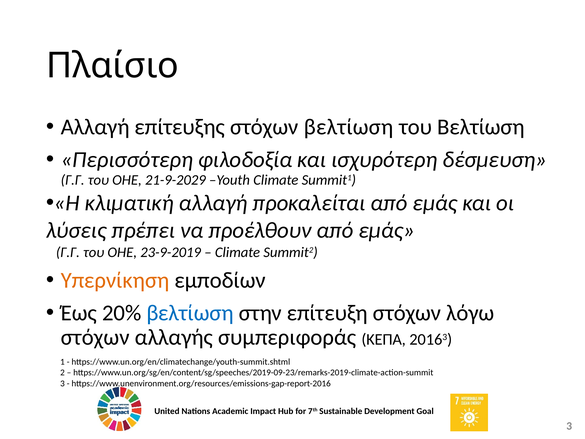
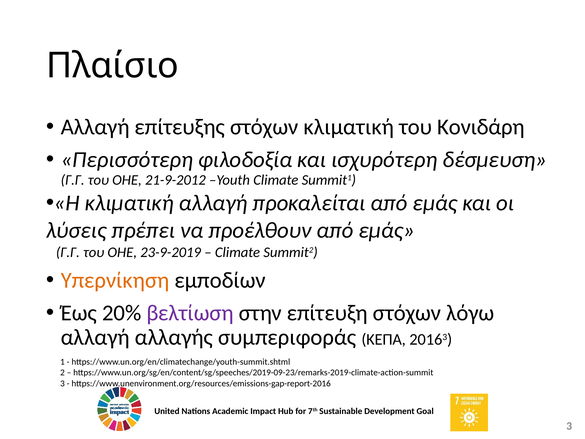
στόχων βελτίωση: βελτίωση -> κλιματική
του Βελτίωση: Βελτίωση -> Κονιδάρη
21-9-2029: 21-9-2029 -> 21-9-2012
βελτίωση at (190, 313) colour: blue -> purple
στόχων at (95, 337): στόχων -> αλλαγή
